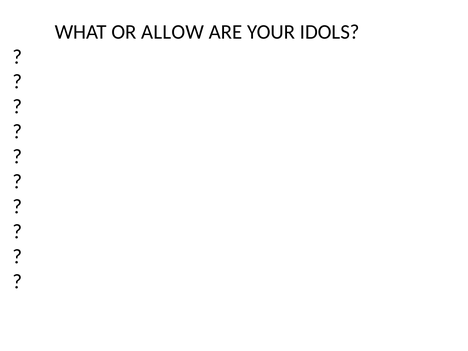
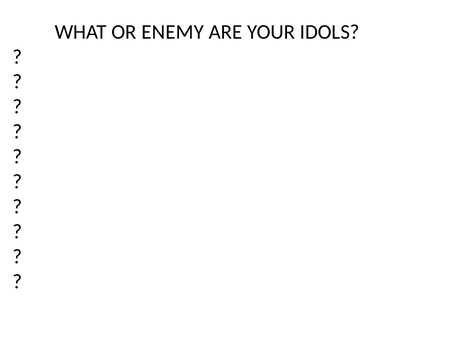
ALLOW: ALLOW -> ENEMY
